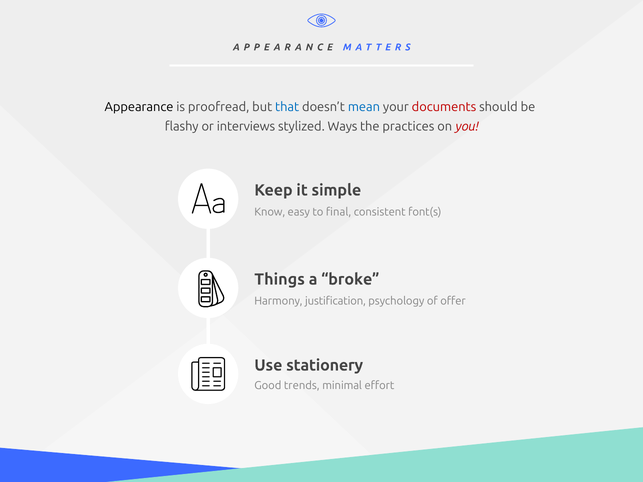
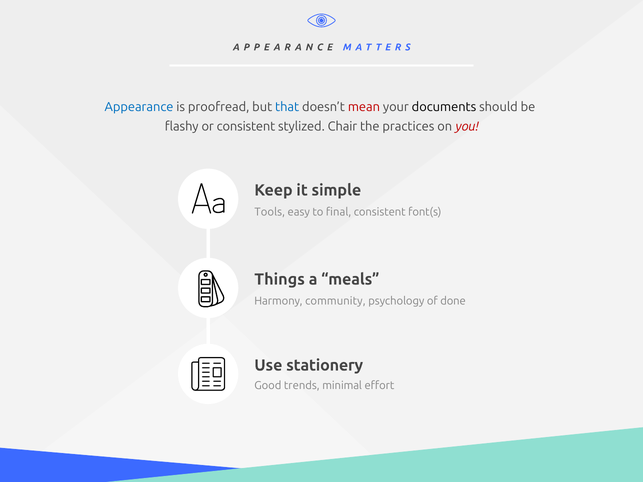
Appearance colour: black -> blue
mean colour: blue -> red
documents colour: red -> black
or interviews: interviews -> consistent
Ways: Ways -> Chair
Know: Know -> Tools
broke: broke -> meals
justification: justification -> community
offer: offer -> done
